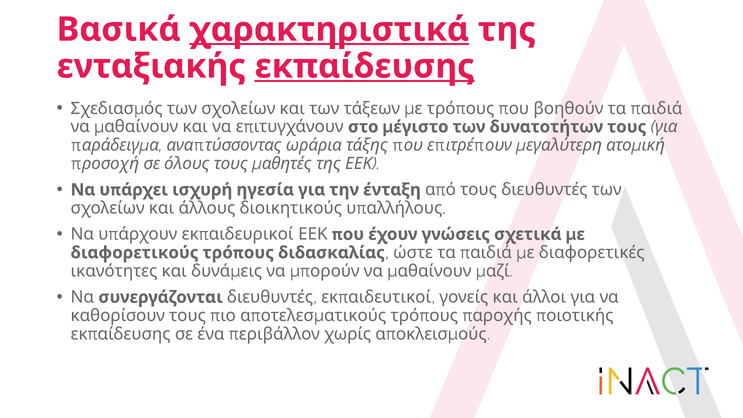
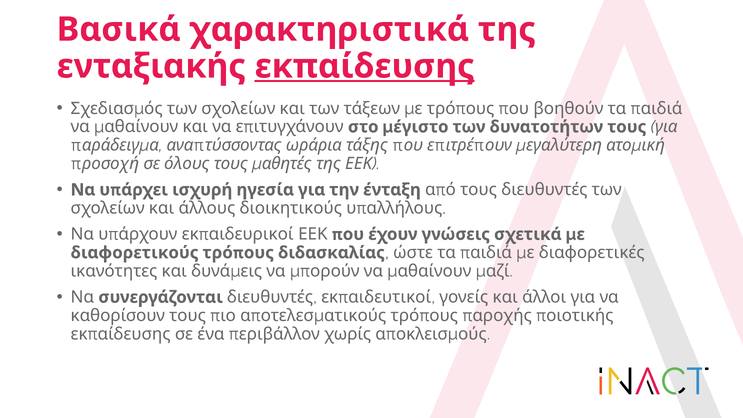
χαρακτηριστικά underline: present -> none
